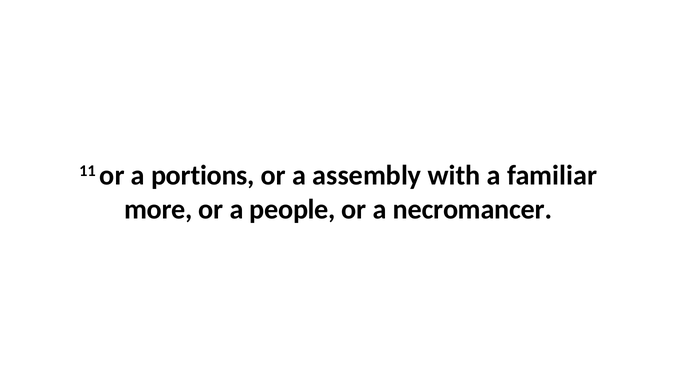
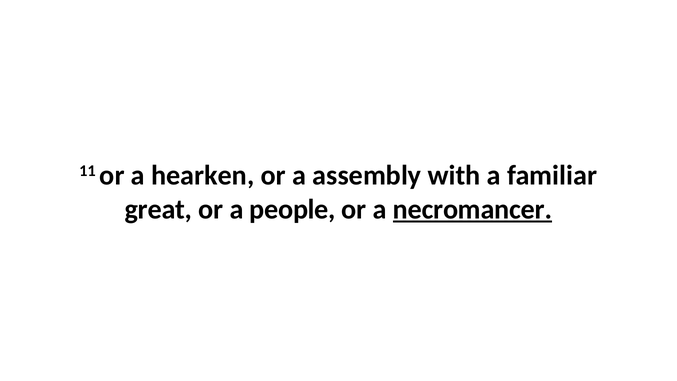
portions: portions -> hearken
more: more -> great
necromancer underline: none -> present
